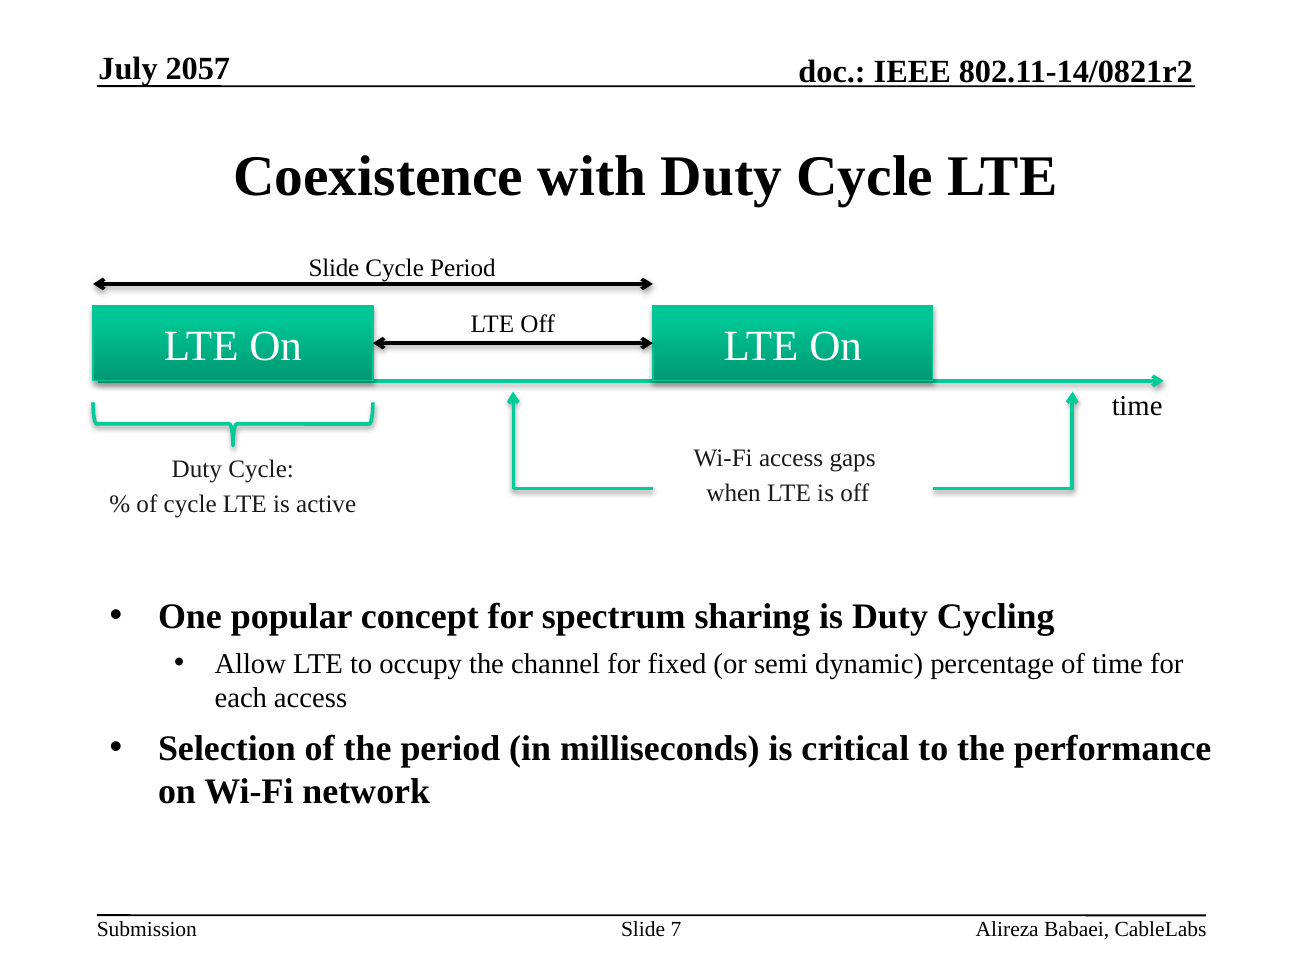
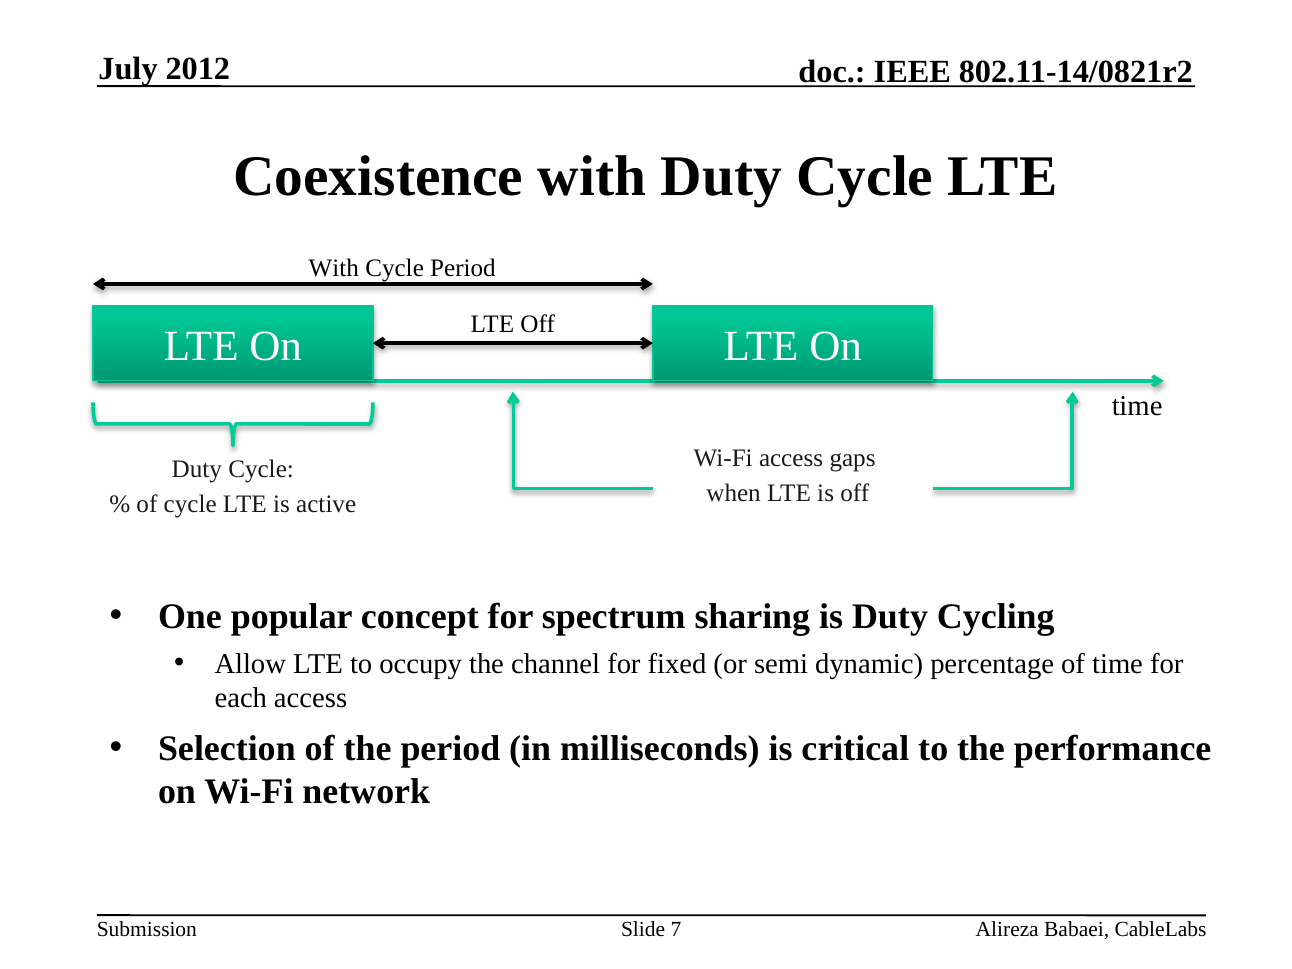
2057: 2057 -> 2012
Slide at (334, 268): Slide -> With
